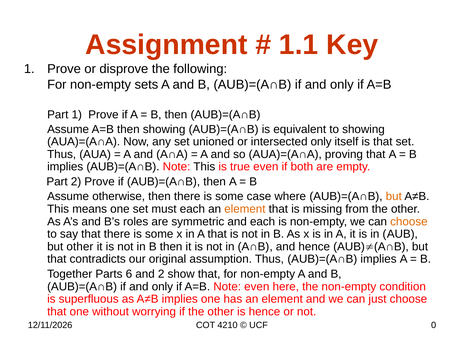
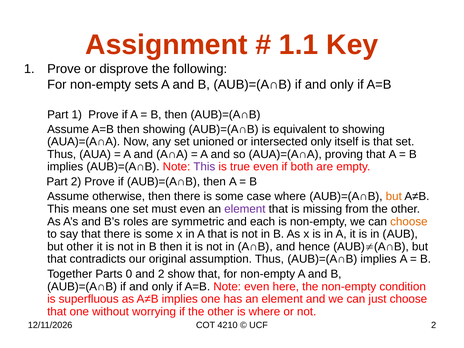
This at (204, 167) colour: black -> purple
must each: each -> even
element at (245, 209) colour: orange -> purple
6: 6 -> 0
is hence: hence -> where
UCF 0: 0 -> 2
